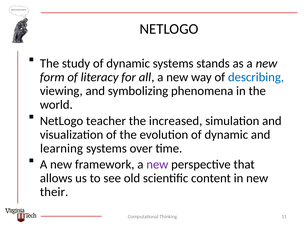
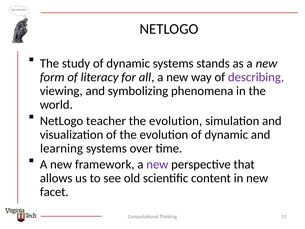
describing colour: blue -> purple
increased at (176, 121): increased -> evolution
their: their -> facet
